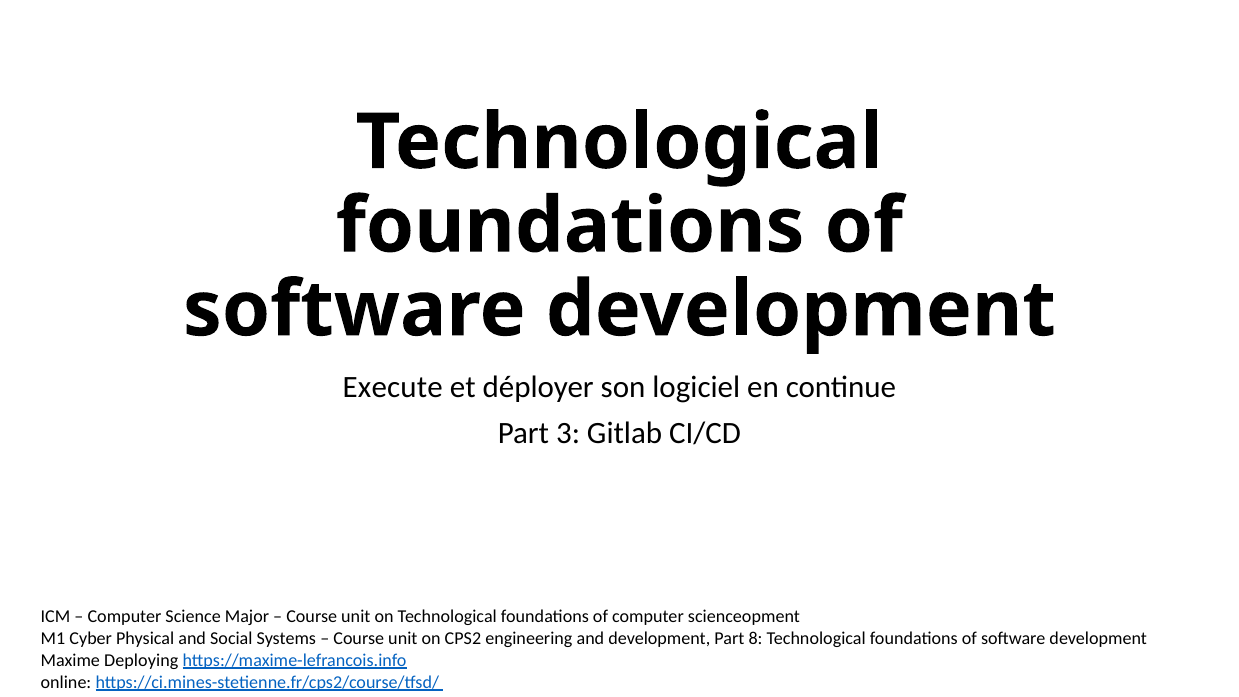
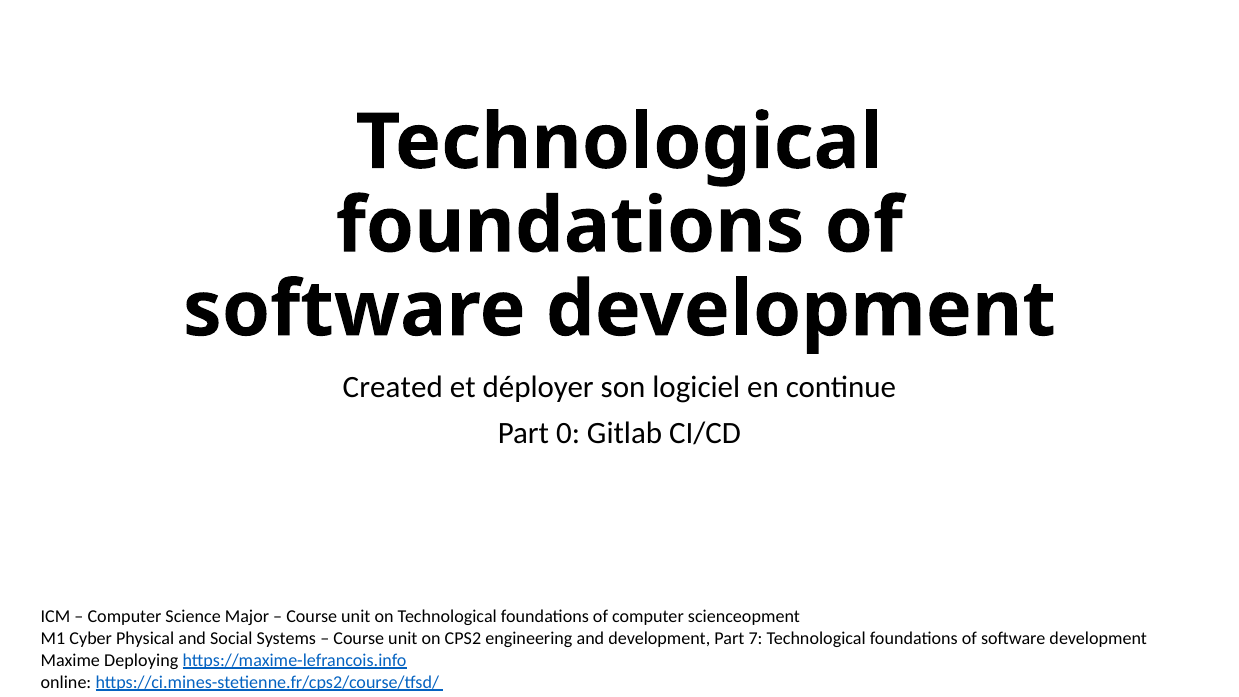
Execute: Execute -> Created
3: 3 -> 0
8: 8 -> 7
